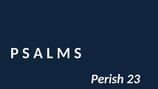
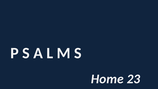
Perish: Perish -> Home
